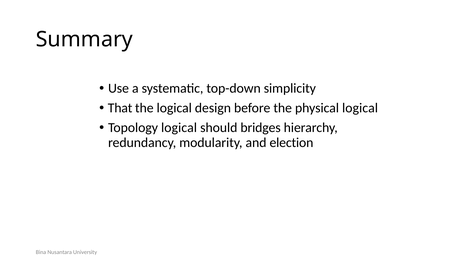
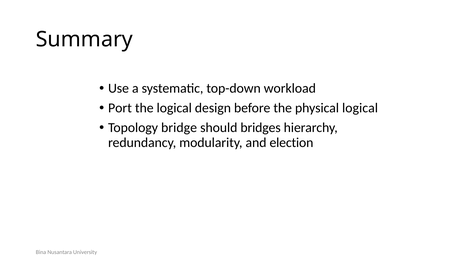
simplicity: simplicity -> workload
That: That -> Port
Topology logical: logical -> bridge
